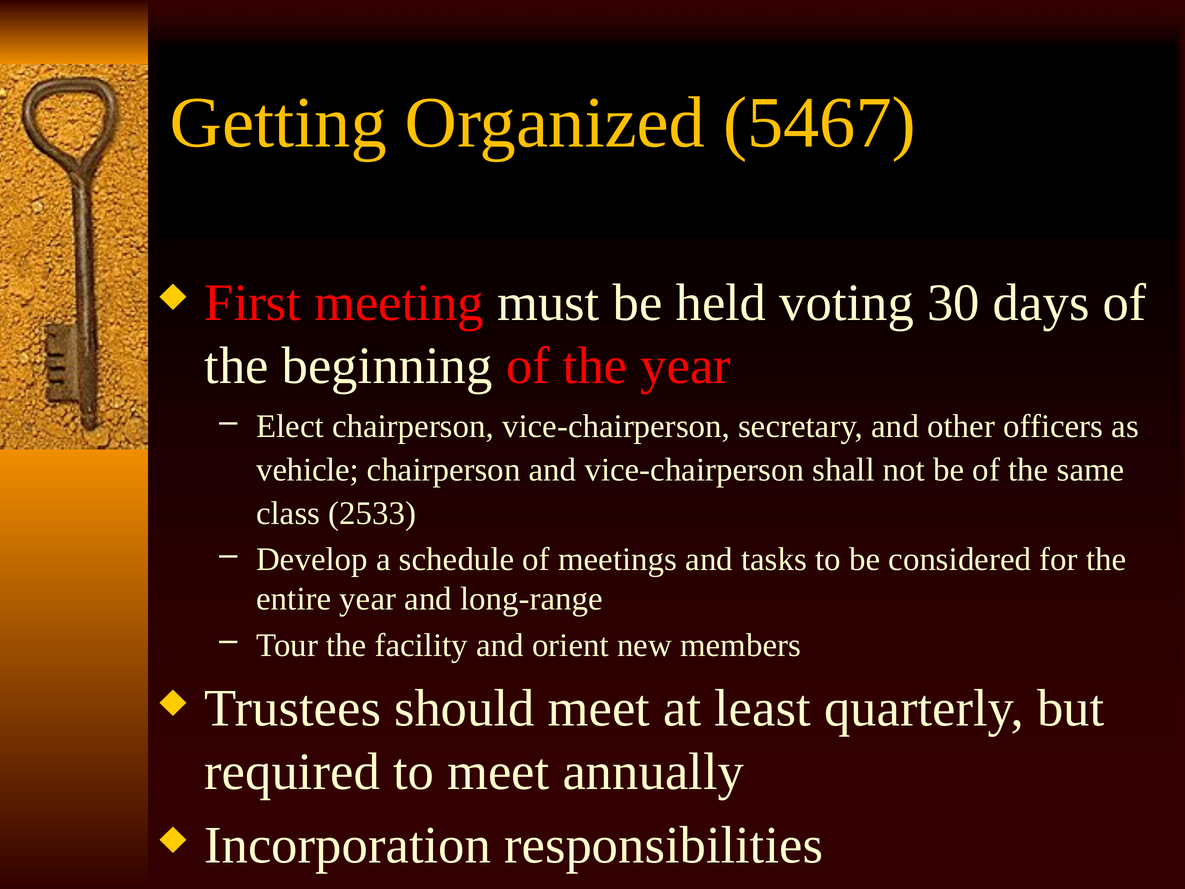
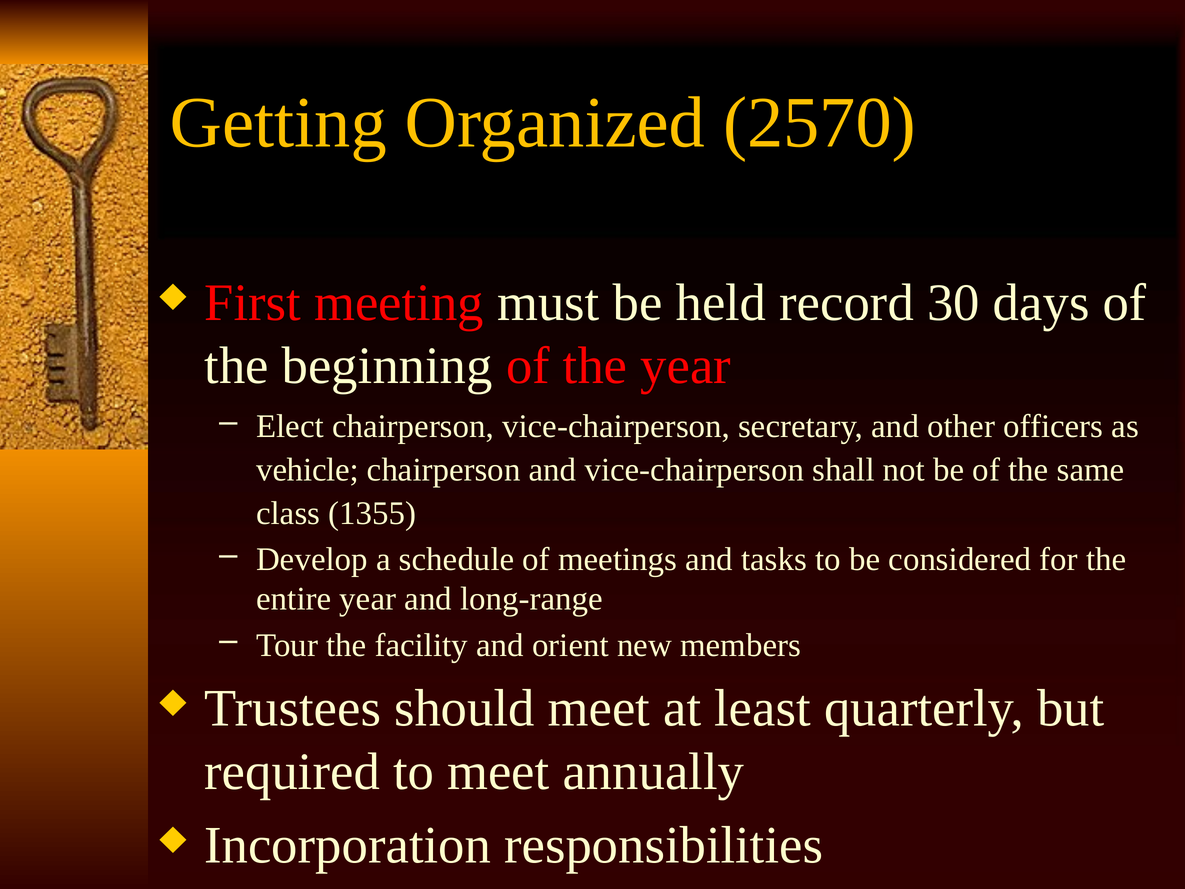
5467: 5467 -> 2570
voting: voting -> record
2533: 2533 -> 1355
